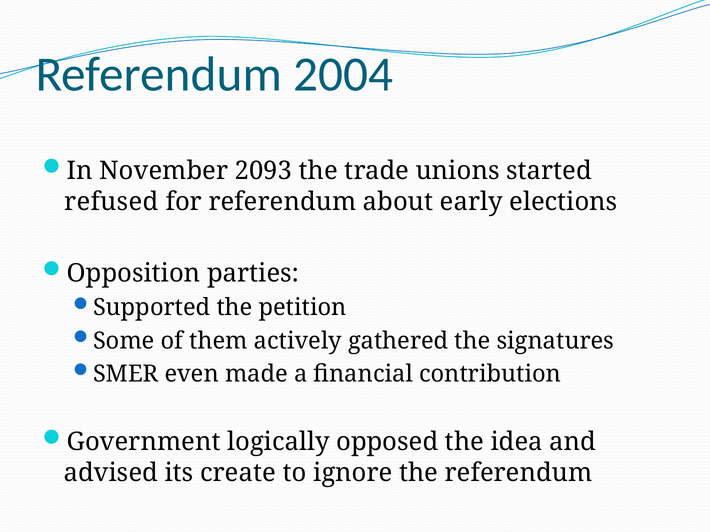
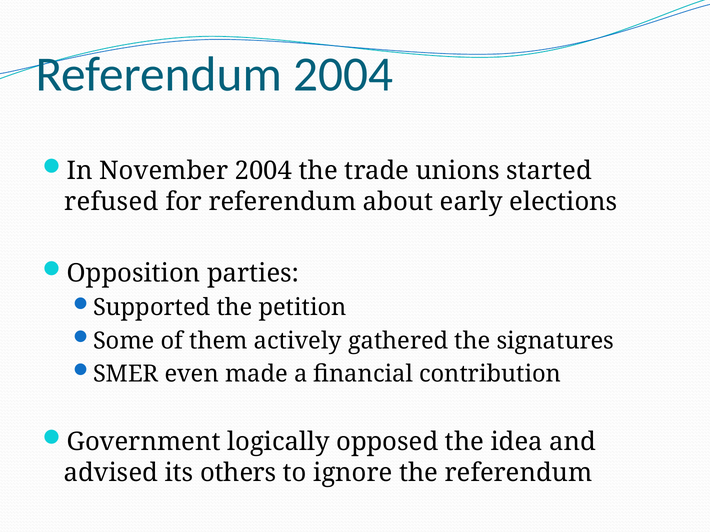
November 2093: 2093 -> 2004
create: create -> others
